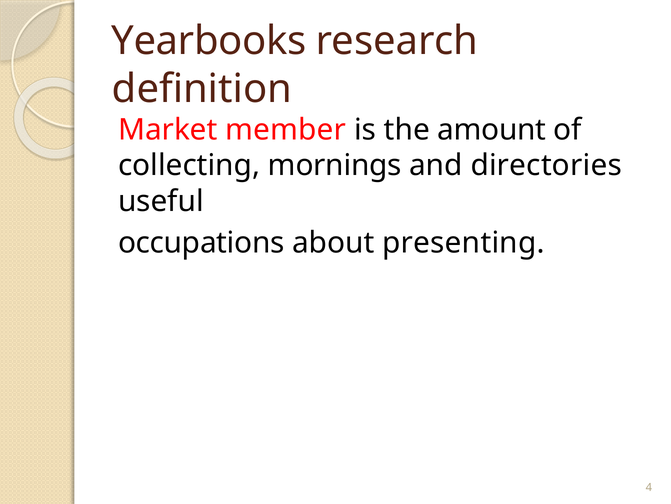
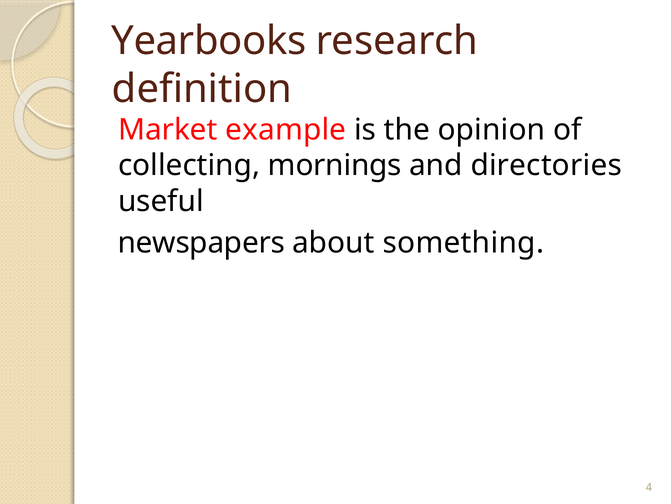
member: member -> example
amount: amount -> opinion
occupations: occupations -> newspapers
presenting: presenting -> something
